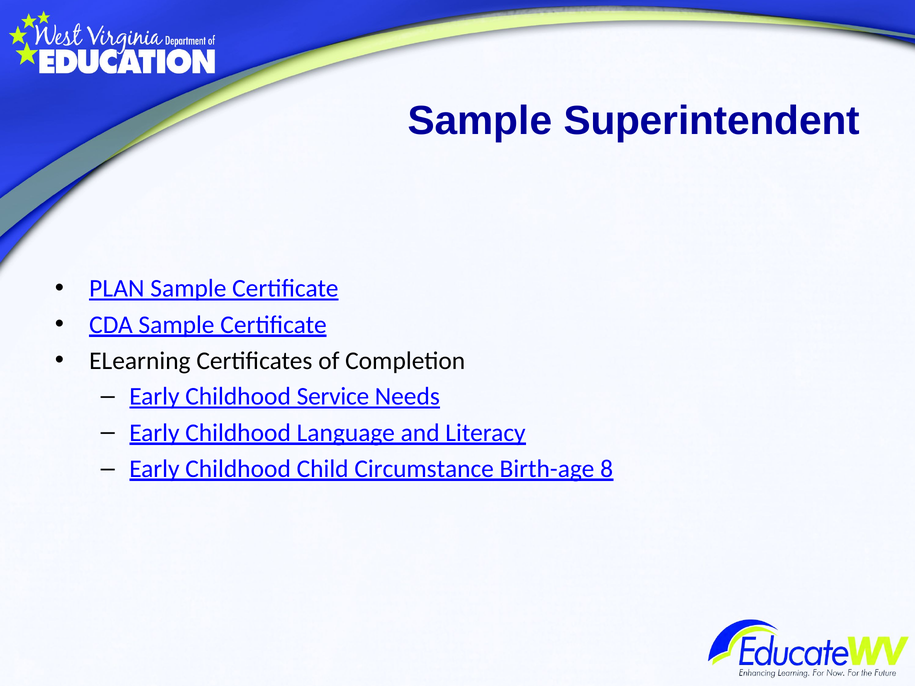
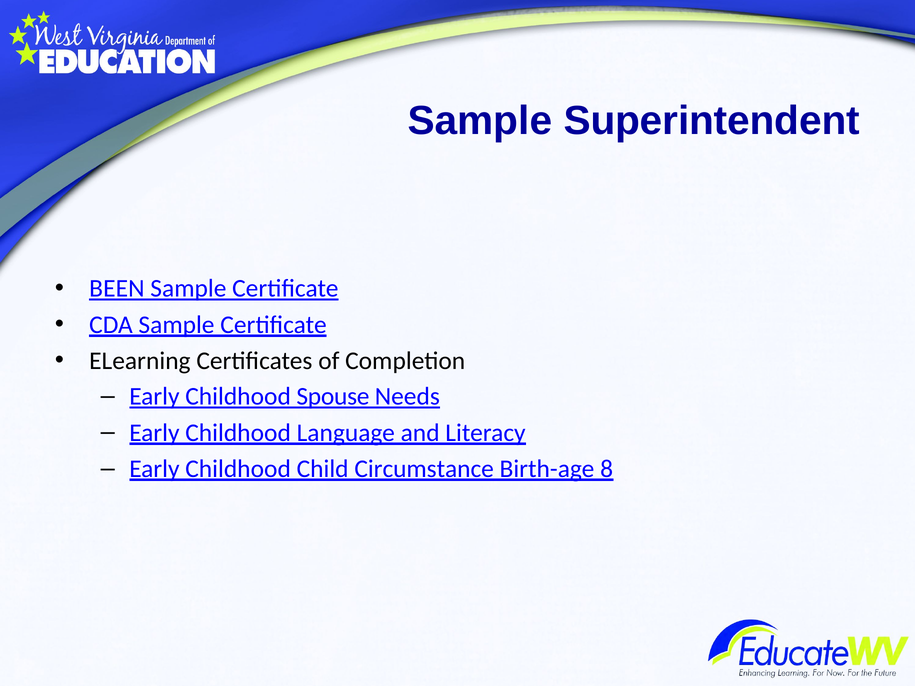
PLAN: PLAN -> BEEN
Service: Service -> Spouse
